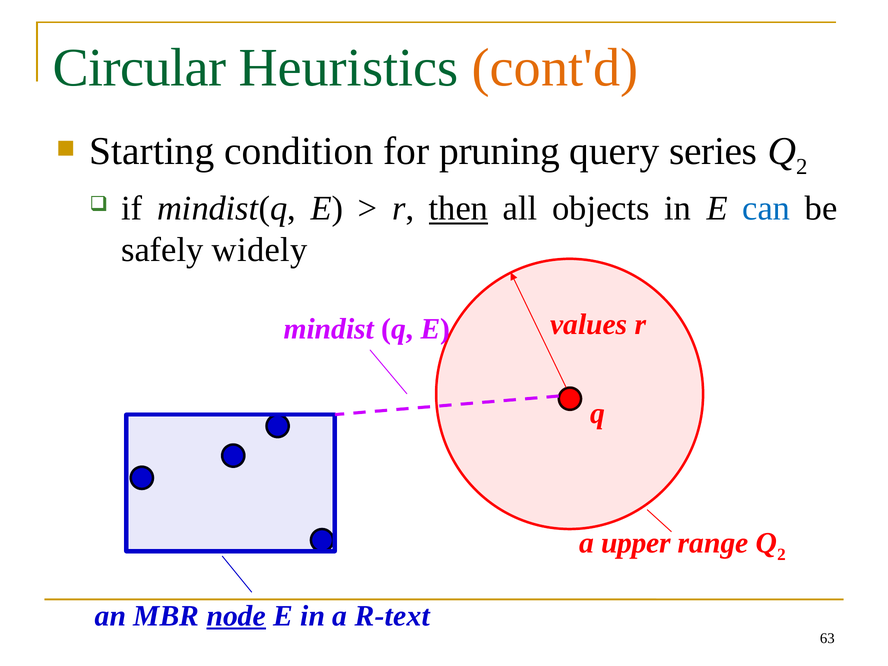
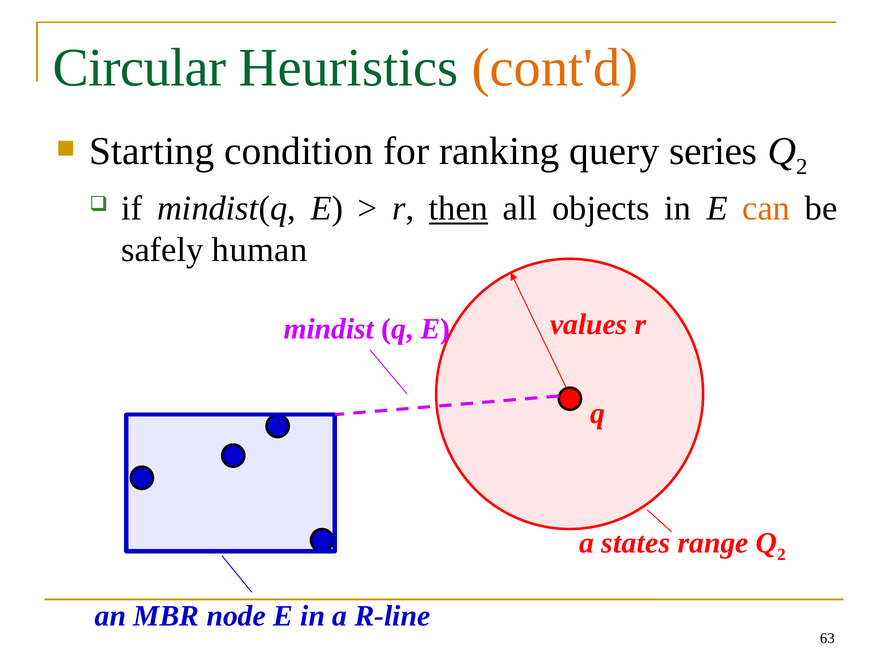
pruning: pruning -> ranking
can colour: blue -> orange
widely: widely -> human
upper: upper -> states
node underline: present -> none
R-text: R-text -> R-line
